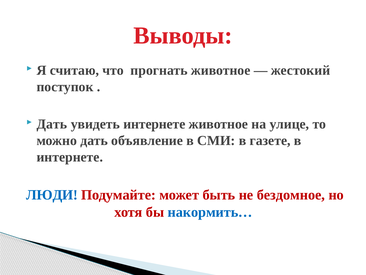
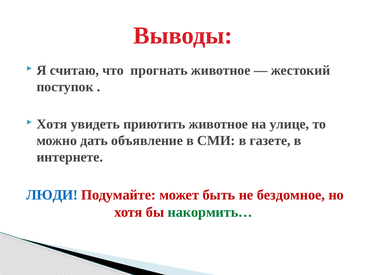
Дать at (52, 124): Дать -> Хотя
увидеть интернете: интернете -> приютить
накормить… colour: blue -> green
